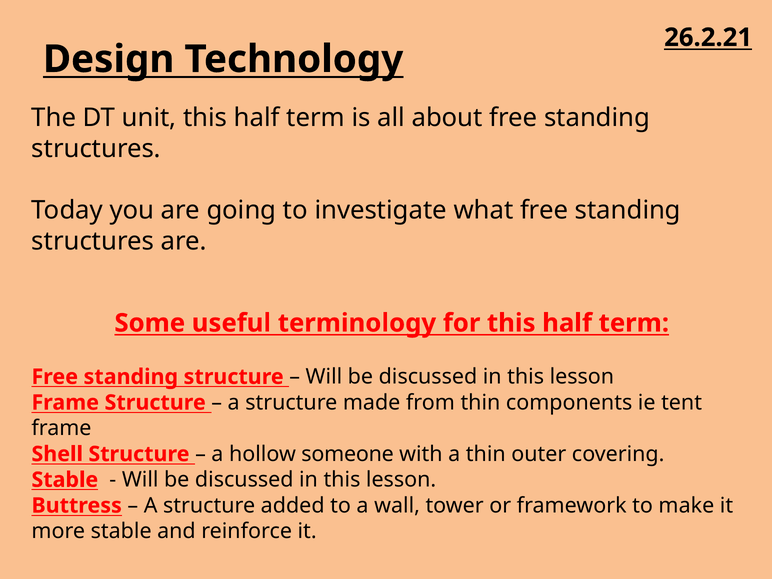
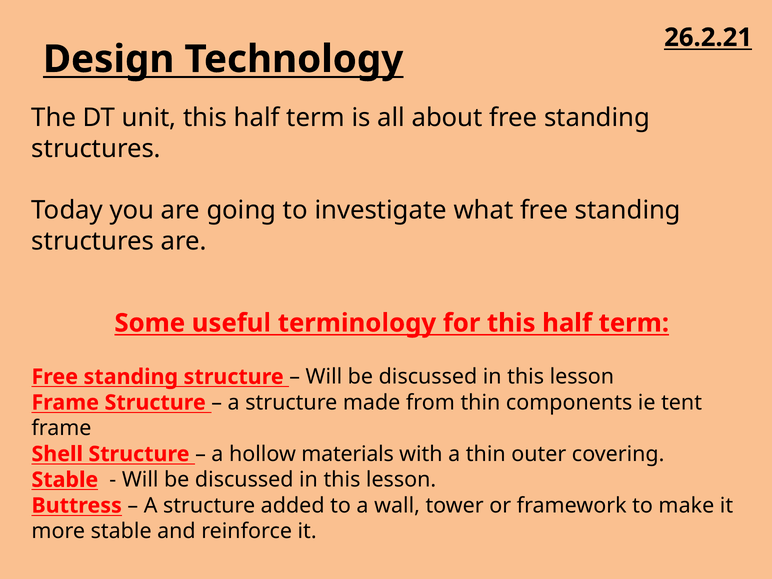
someone: someone -> materials
